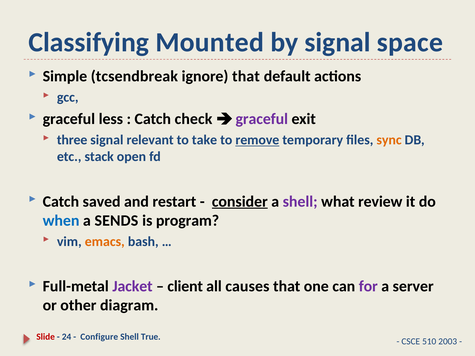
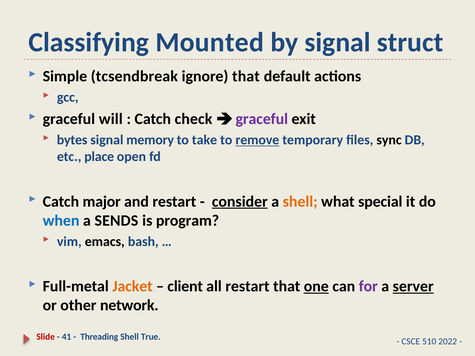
space: space -> struct
less: less -> will
three: three -> bytes
relevant: relevant -> memory
sync colour: orange -> black
stack: stack -> place
saved: saved -> major
shell at (300, 202) colour: purple -> orange
review: review -> special
emacs colour: orange -> black
Jacket colour: purple -> orange
all causes: causes -> restart
one underline: none -> present
server underline: none -> present
diagram: diagram -> network
24: 24 -> 41
Configure: Configure -> Threading
2003: 2003 -> 2022
